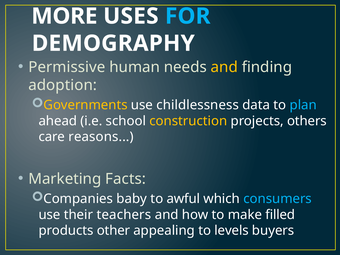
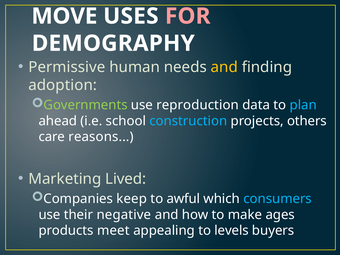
MORE: MORE -> MOVE
FOR colour: light blue -> pink
Governments colour: yellow -> light green
childlessness: childlessness -> reproduction
construction colour: yellow -> light blue
Facts: Facts -> Lived
baby: baby -> keep
teachers: teachers -> negative
filled: filled -> ages
other: other -> meet
